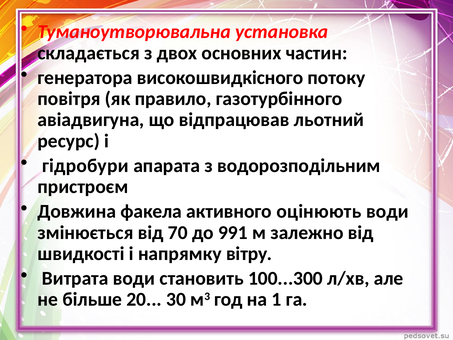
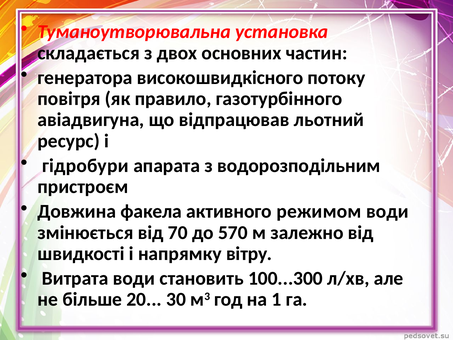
оцінюють: оцінюють -> режимом
991: 991 -> 570
